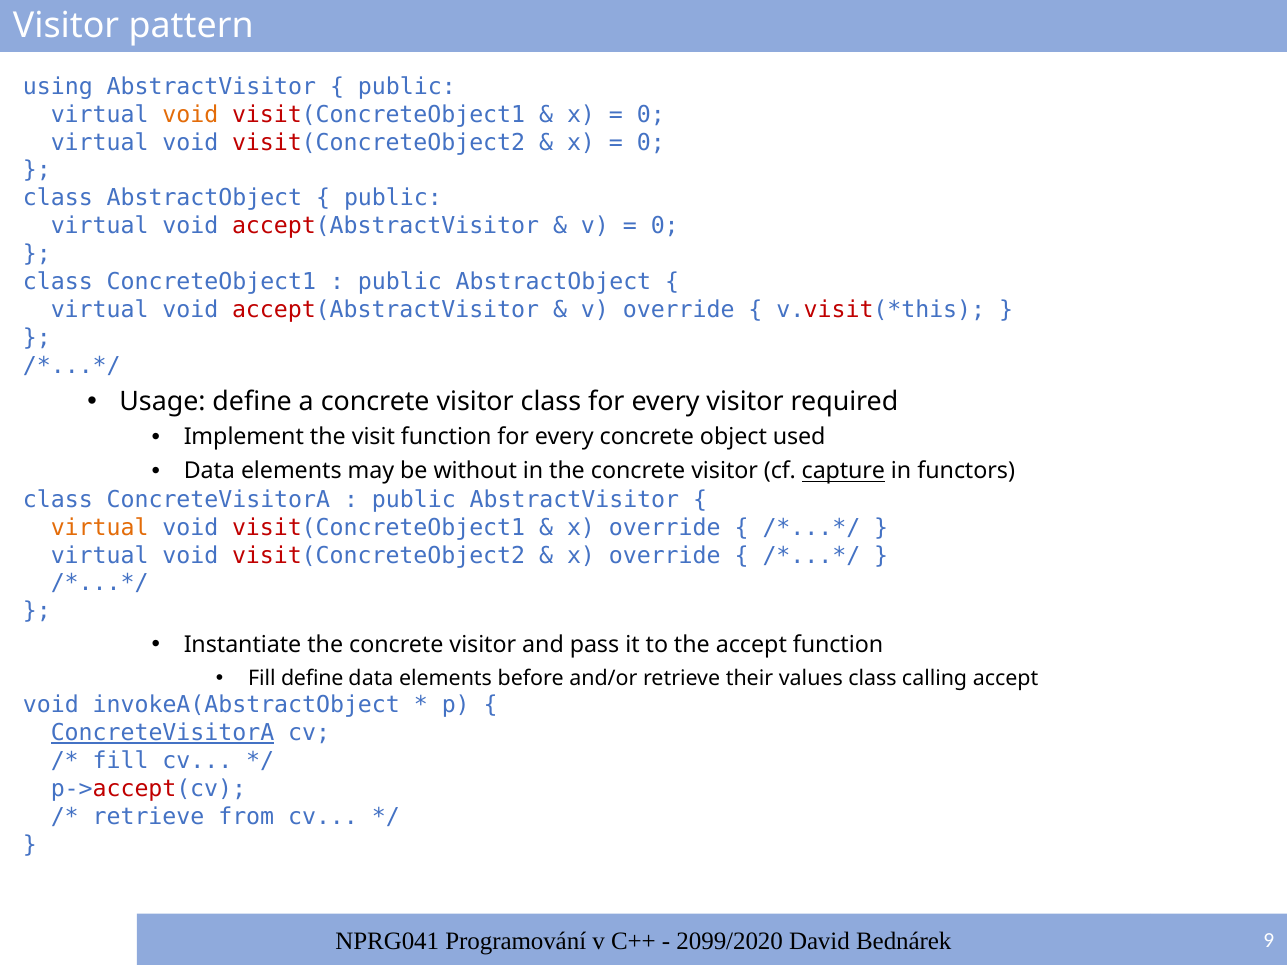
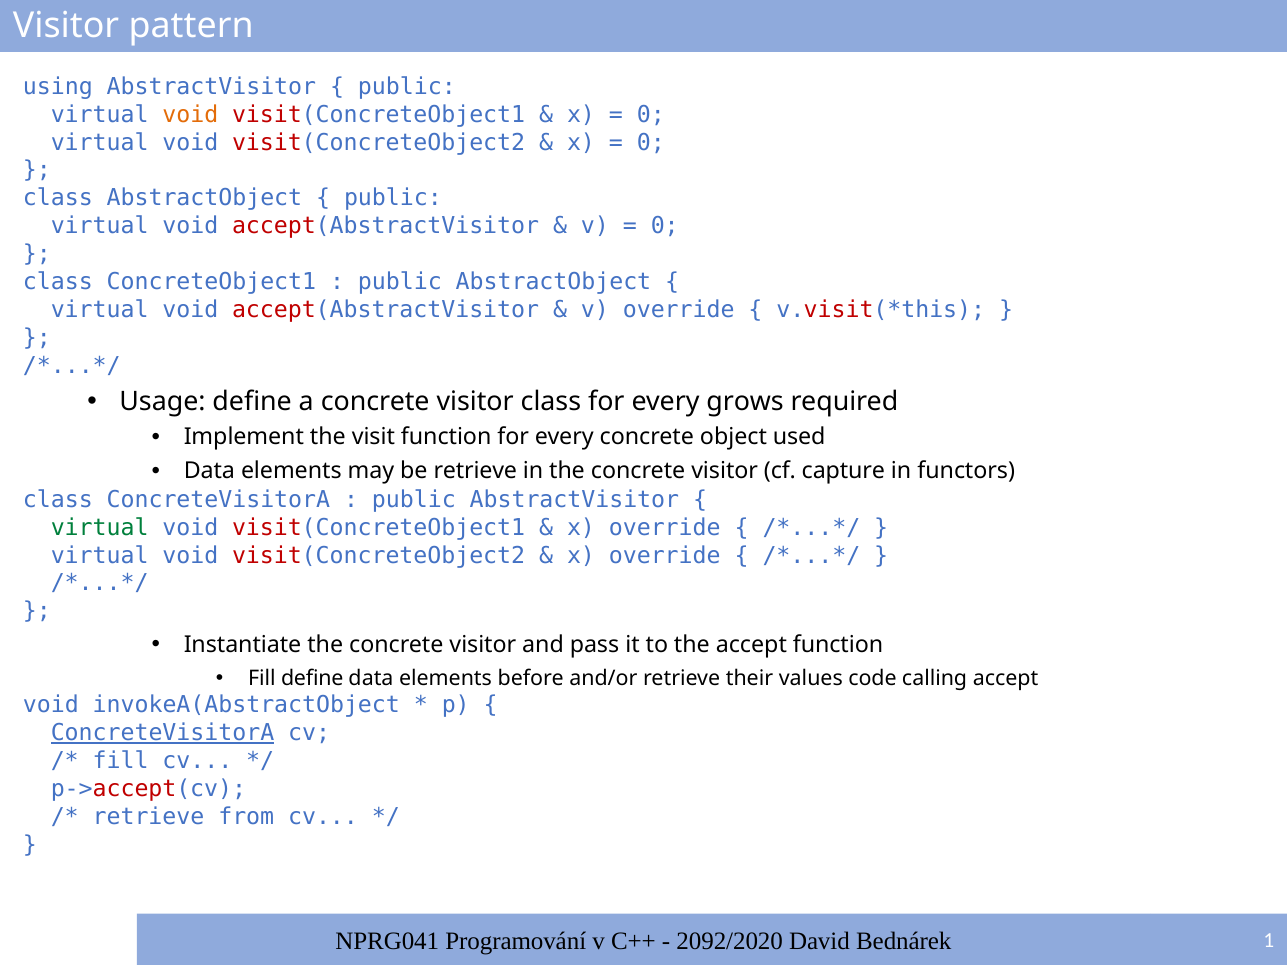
every visitor: visitor -> grows
be without: without -> retrieve
capture underline: present -> none
virtual at (100, 528) colour: orange -> green
values class: class -> code
2099/2020: 2099/2020 -> 2092/2020
9: 9 -> 1
